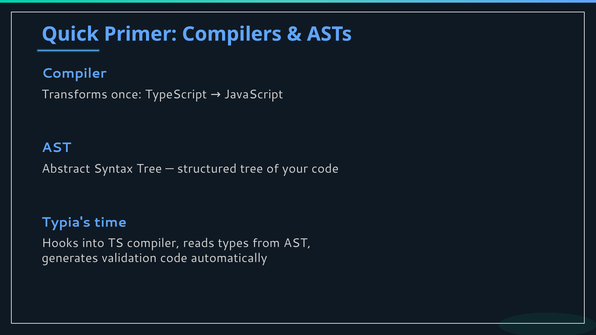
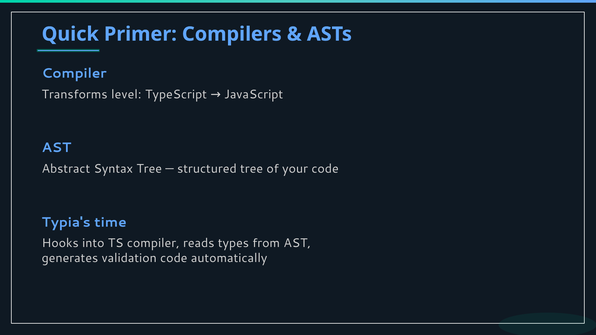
once: once -> level
